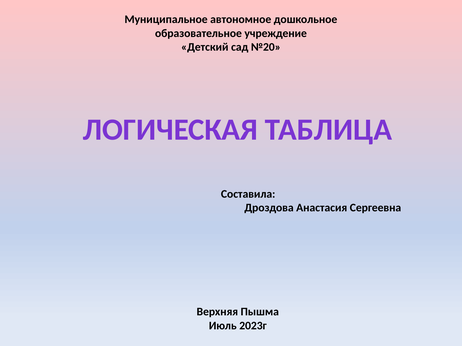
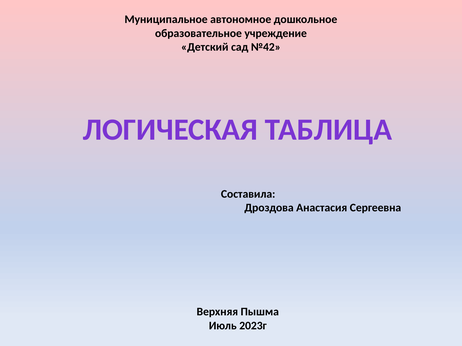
№20: №20 -> №42
